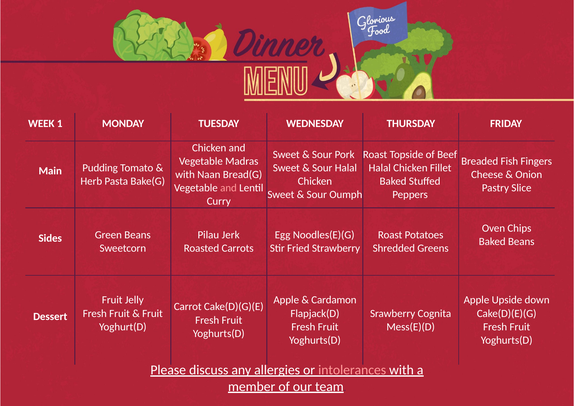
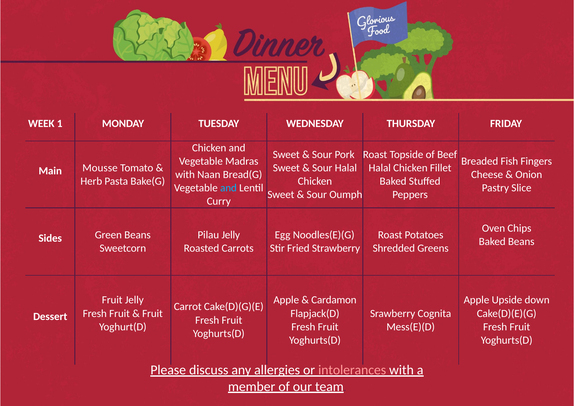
Pudding: Pudding -> Mousse
and at (228, 188) colour: pink -> light blue
Pilau Jerk: Jerk -> Jelly
